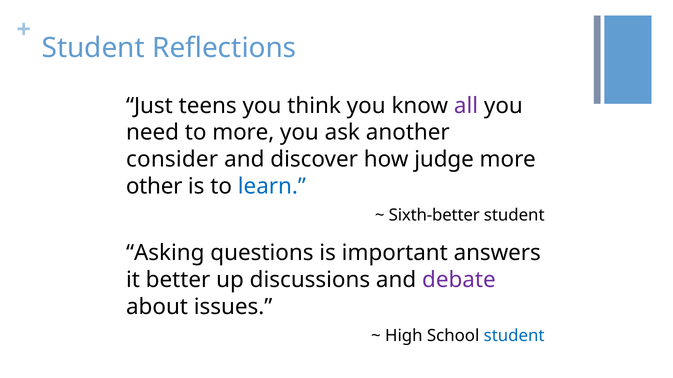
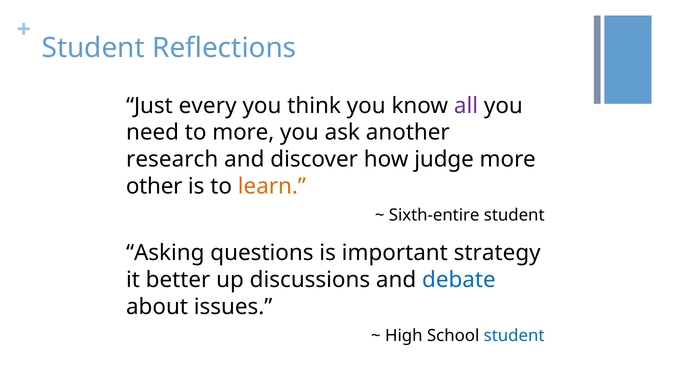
teens: teens -> every
consider: consider -> research
learn colour: blue -> orange
Sixth-better: Sixth-better -> Sixth-entire
answers: answers -> strategy
debate colour: purple -> blue
